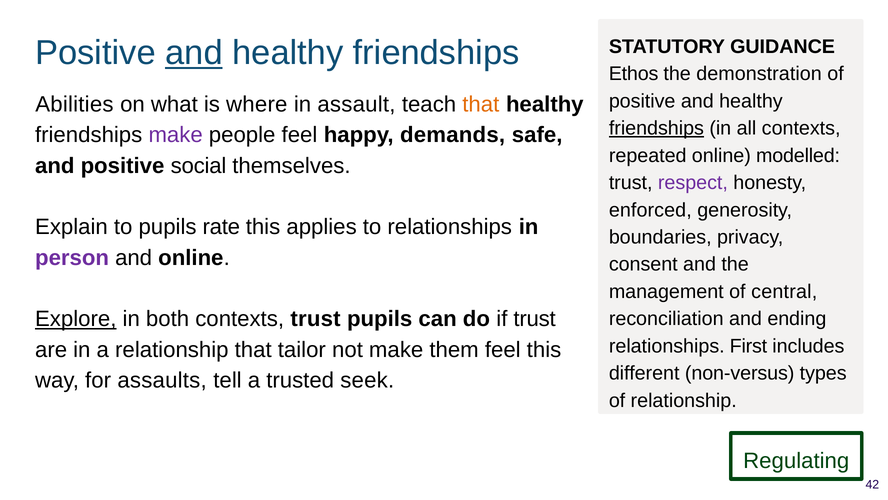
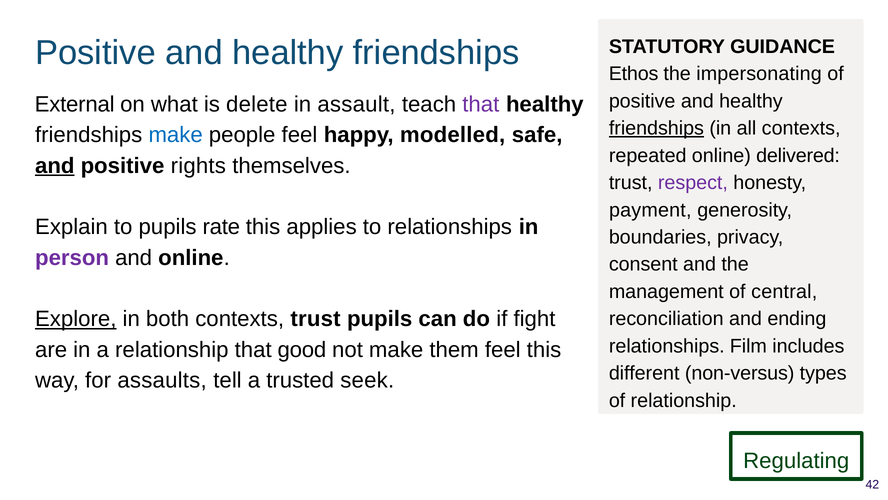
and at (194, 53) underline: present -> none
demonstration: demonstration -> impersonating
Abilities: Abilities -> External
where: where -> delete
that at (481, 104) colour: orange -> purple
make at (176, 135) colour: purple -> blue
demands: demands -> modelled
modelled: modelled -> delivered
and at (55, 166) underline: none -> present
social: social -> rights
enforced: enforced -> payment
if trust: trust -> fight
First: First -> Film
tailor: tailor -> good
